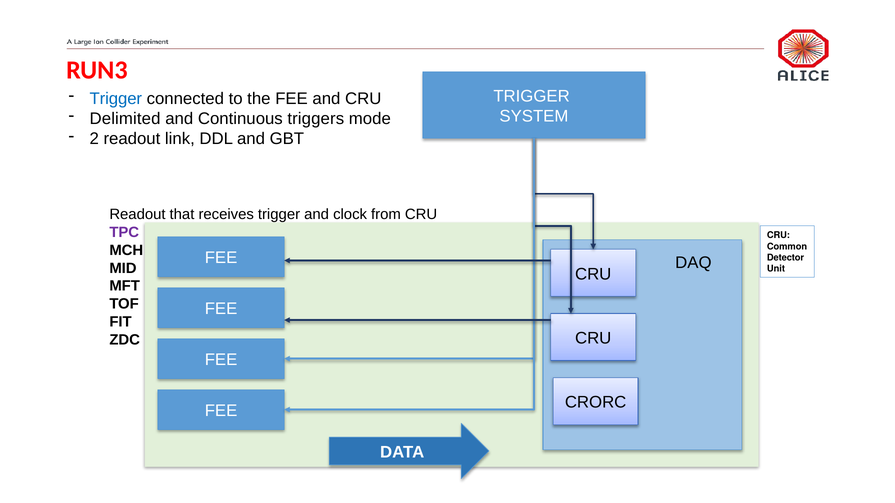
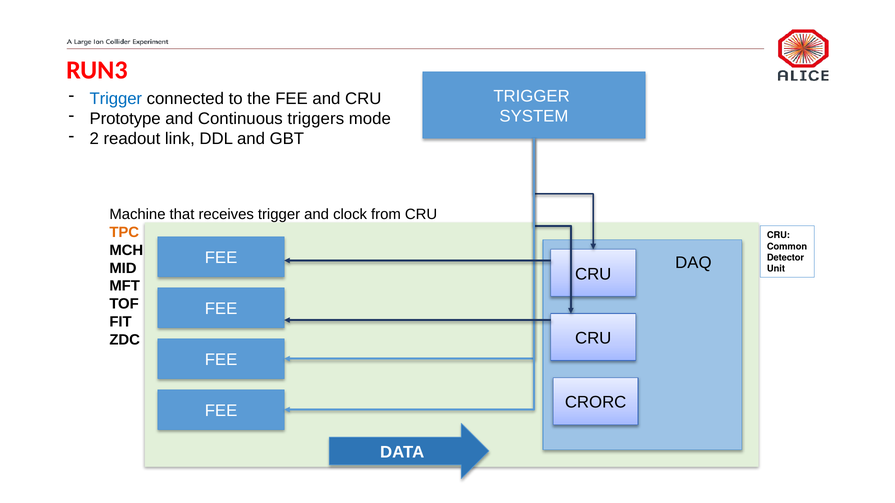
Delimited: Delimited -> Prototype
Readout at (137, 215): Readout -> Machine
TPC colour: purple -> orange
